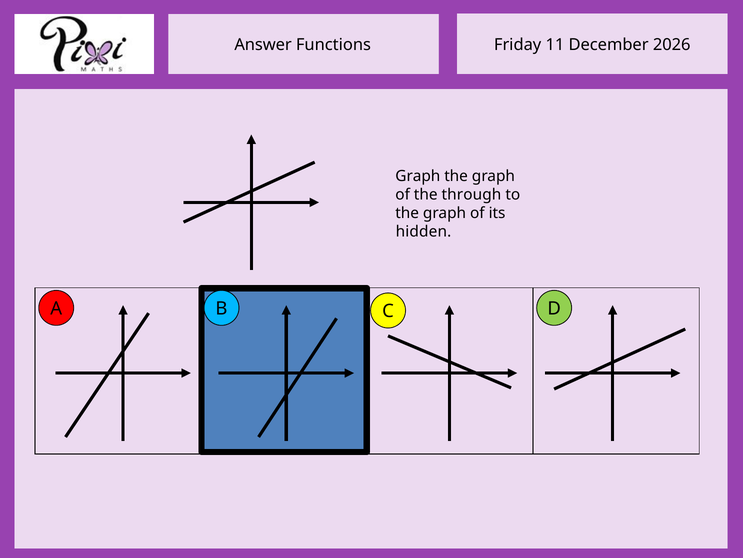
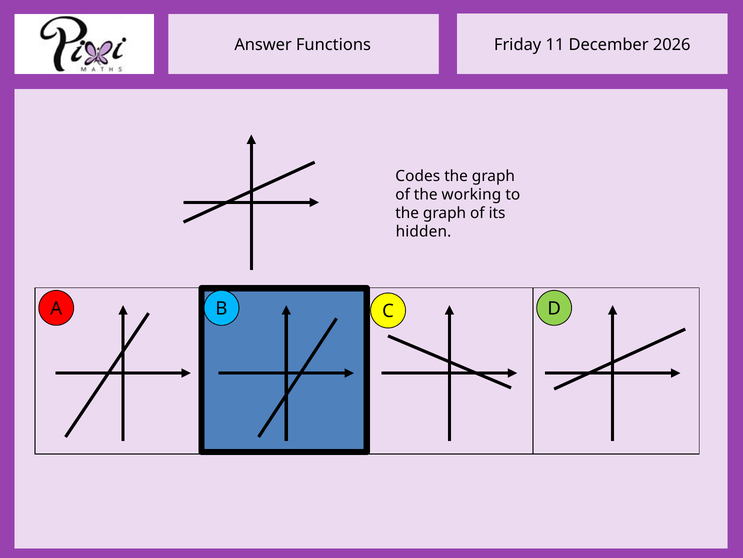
Graph at (418, 176): Graph -> Codes
through: through -> working
